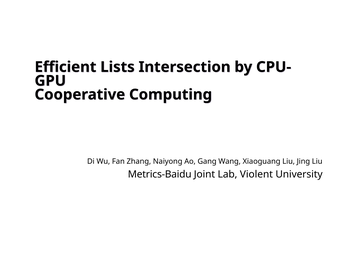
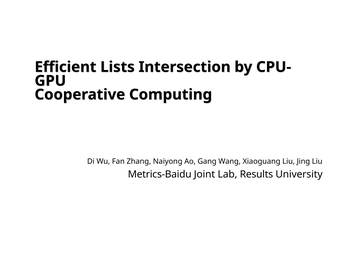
Violent: Violent -> Results
